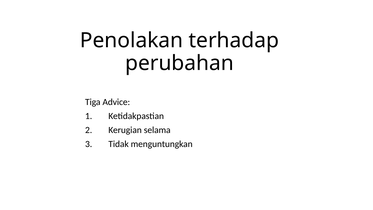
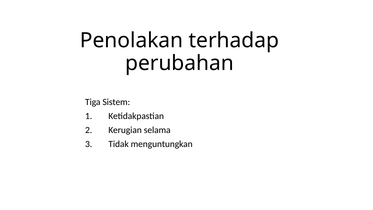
Advice: Advice -> Sistem
